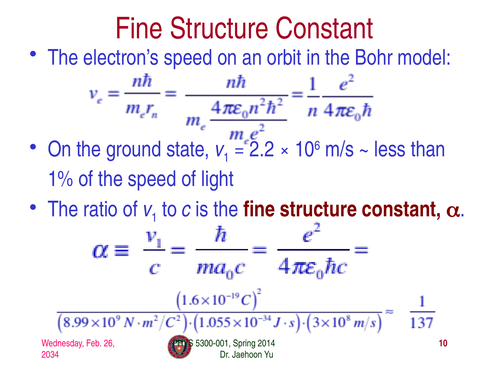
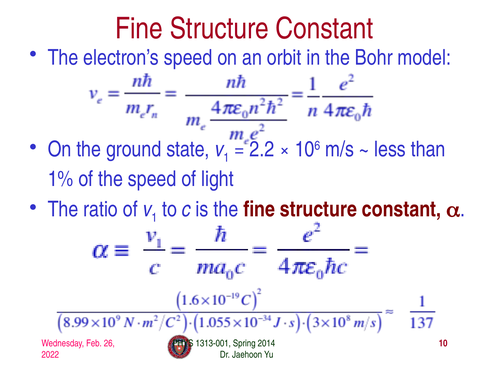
5300-001: 5300-001 -> 1313-001
2034: 2034 -> 2022
